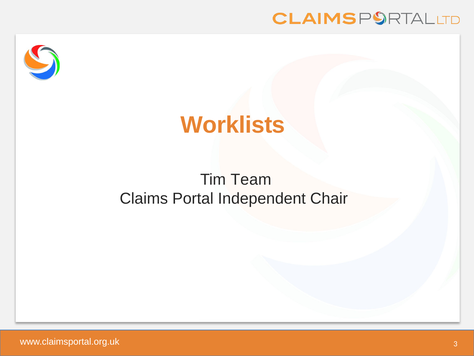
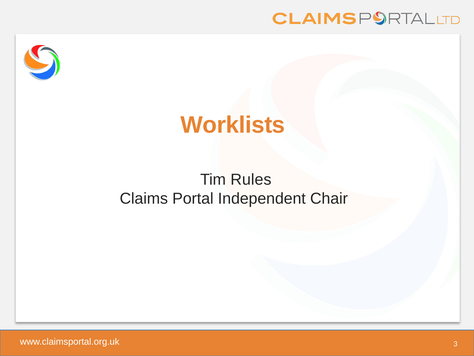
Team: Team -> Rules
